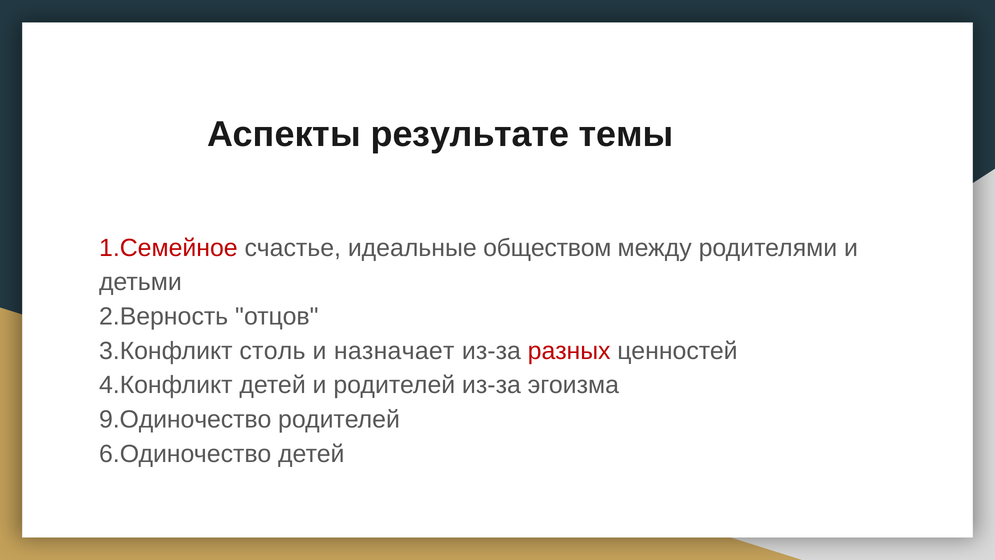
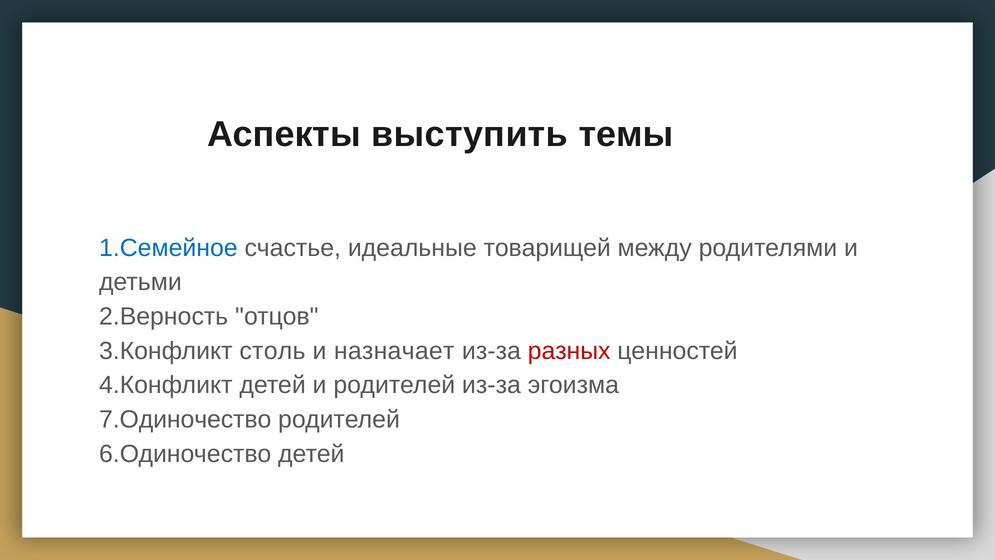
результате: результате -> выступить
1.Семейное colour: red -> blue
обществом: обществом -> товарищей
9.Одиночество: 9.Одиночество -> 7.Одиночество
